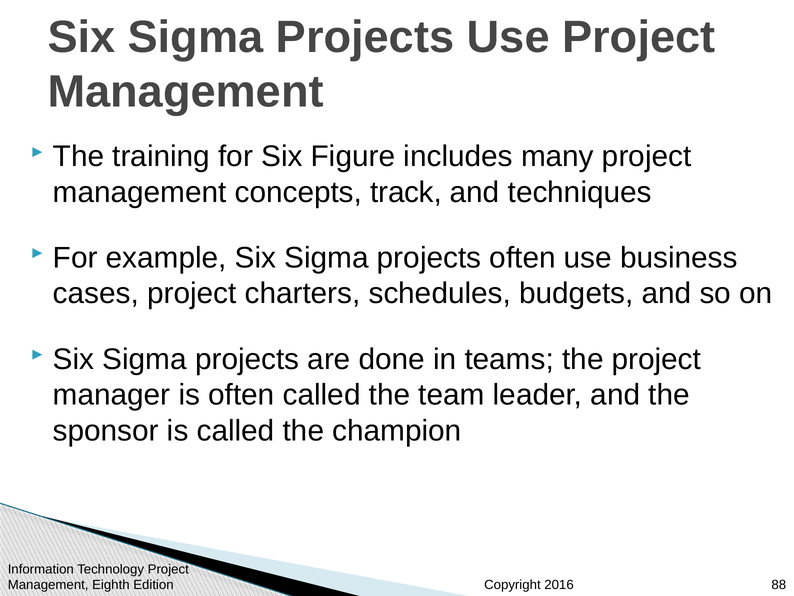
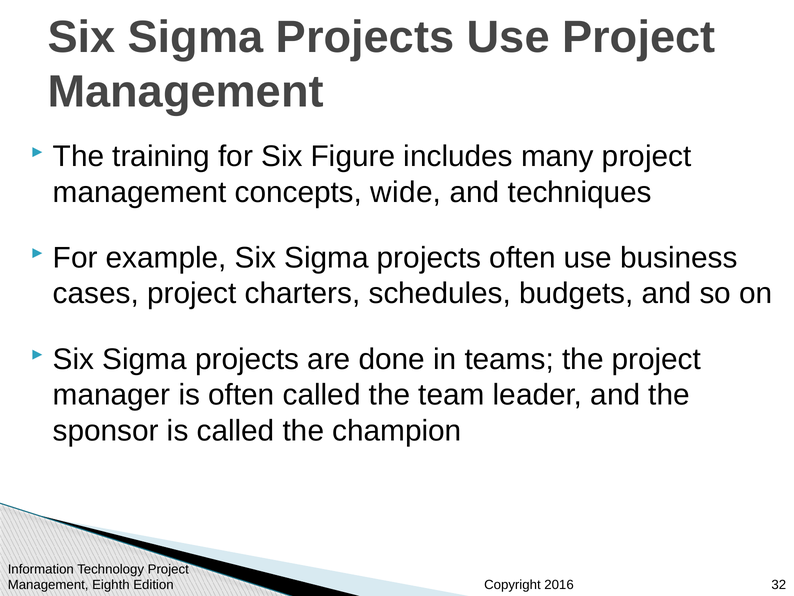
track: track -> wide
88: 88 -> 32
